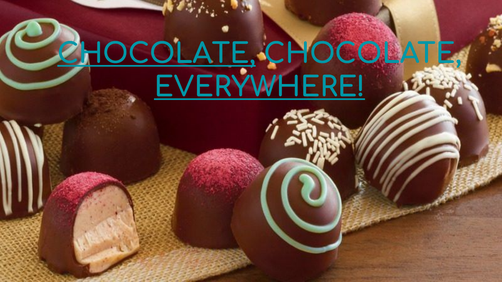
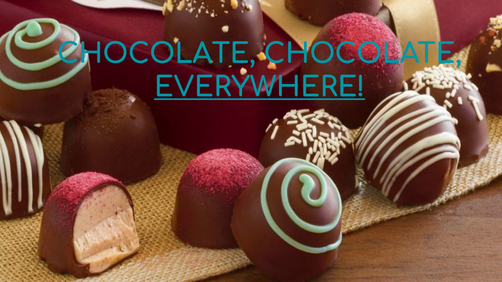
CHOCOLATE at (157, 54) underline: present -> none
